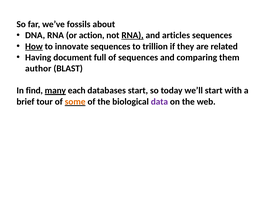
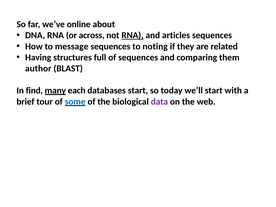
fossils: fossils -> online
action: action -> across
How underline: present -> none
innovate: innovate -> message
trillion: trillion -> noting
document: document -> structures
some colour: orange -> blue
